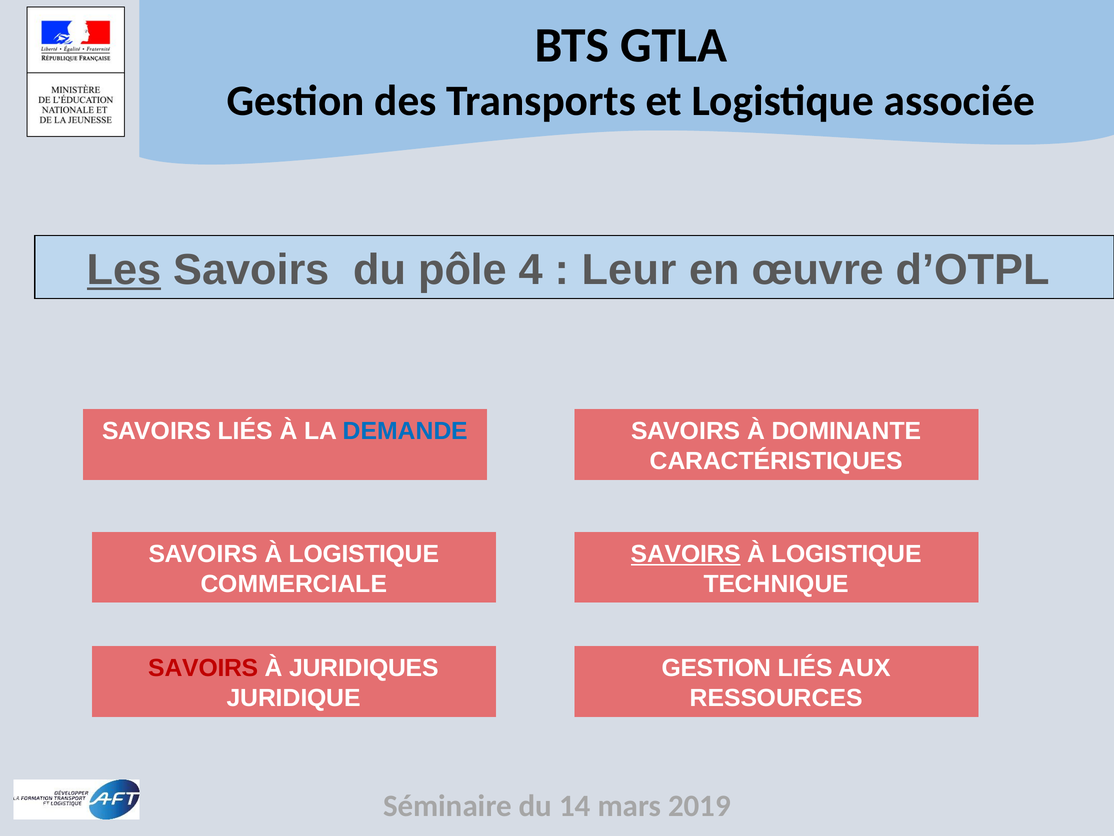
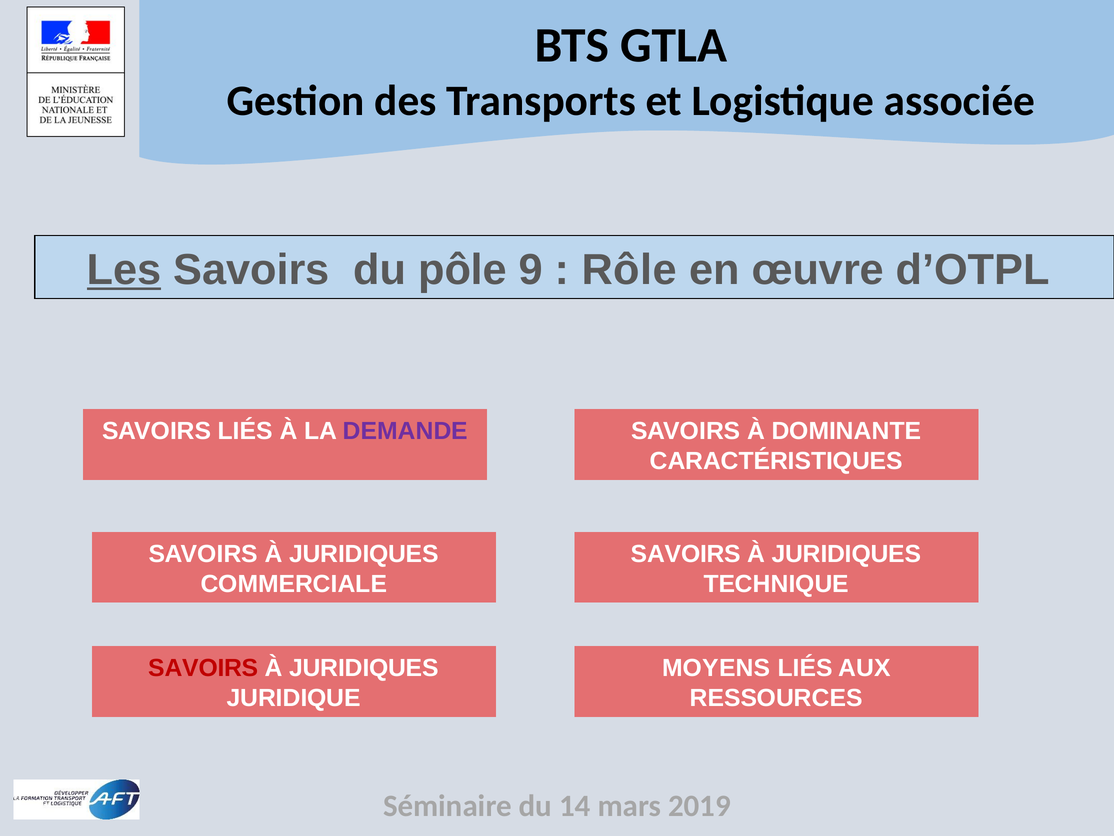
4: 4 -> 9
Leur: Leur -> Rôle
DEMANDE colour: blue -> purple
LOGISTIQUE at (364, 554): LOGISTIQUE -> JURIDIQUES
SAVOIRS at (686, 554) underline: present -> none
LOGISTIQUE at (846, 554): LOGISTIQUE -> JURIDIQUES
GESTION at (717, 668): GESTION -> MOYENS
